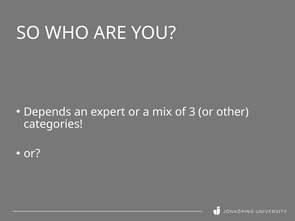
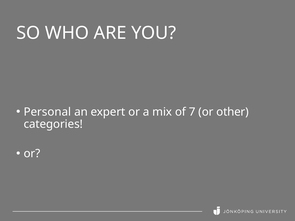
Depends: Depends -> Personal
3: 3 -> 7
